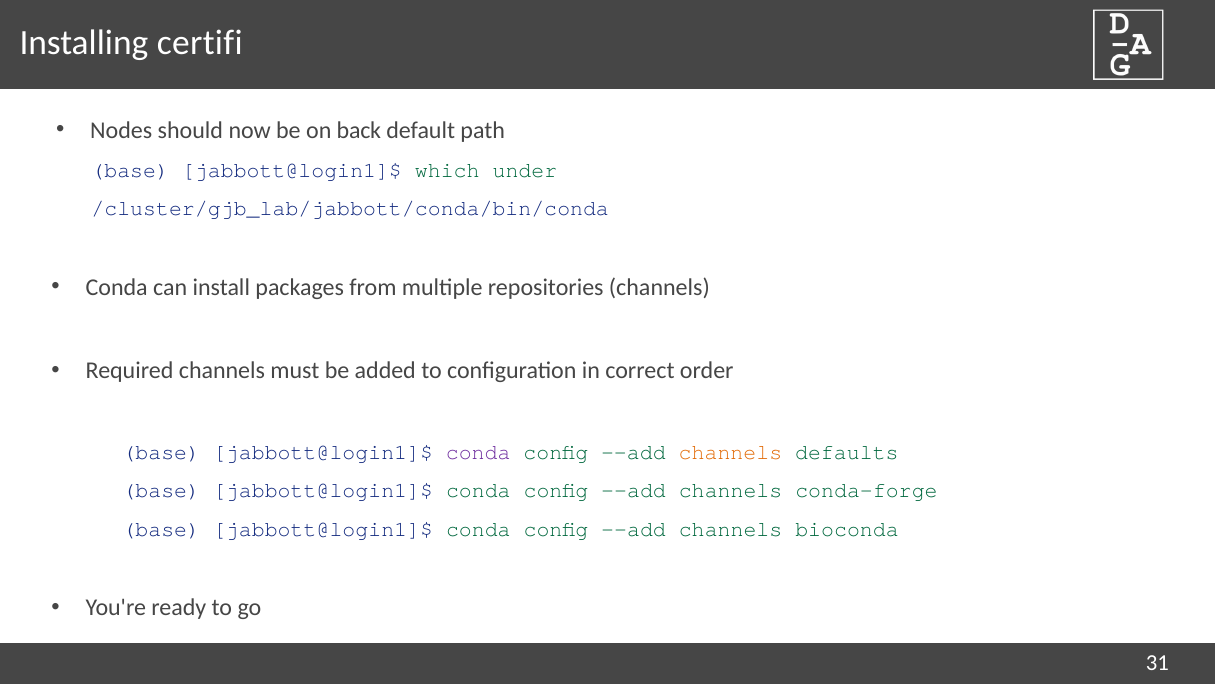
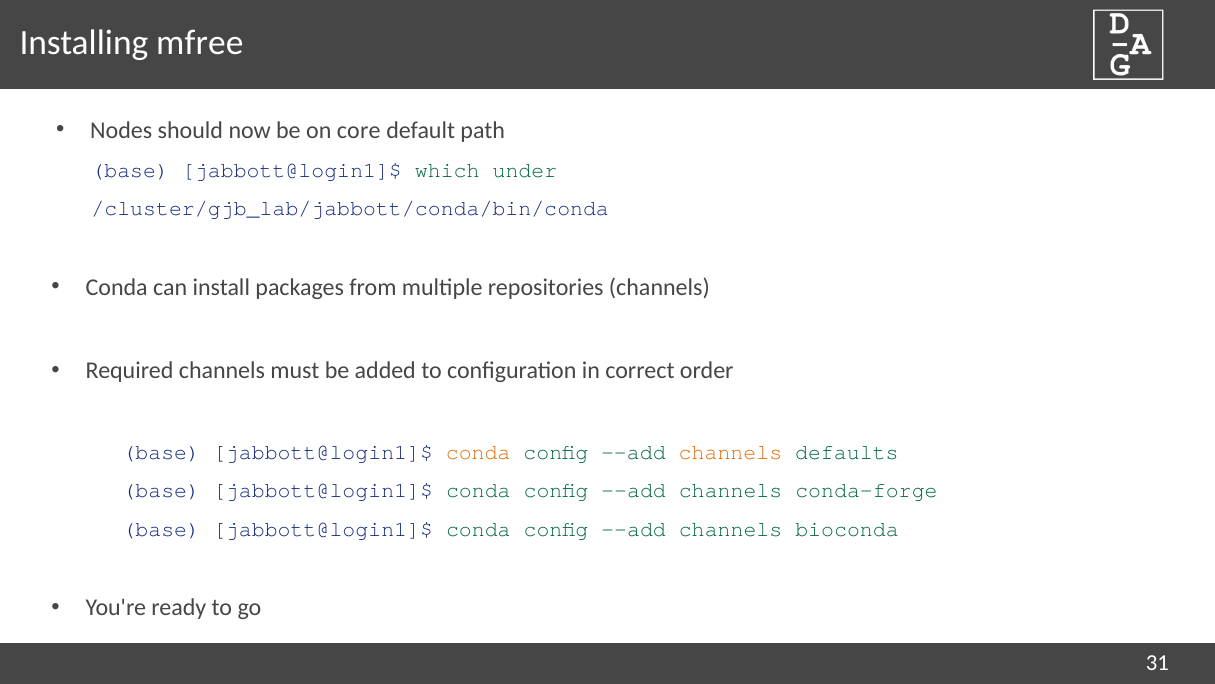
certifi: certifi -> mfree
back: back -> core
conda at (478, 452) colour: purple -> orange
